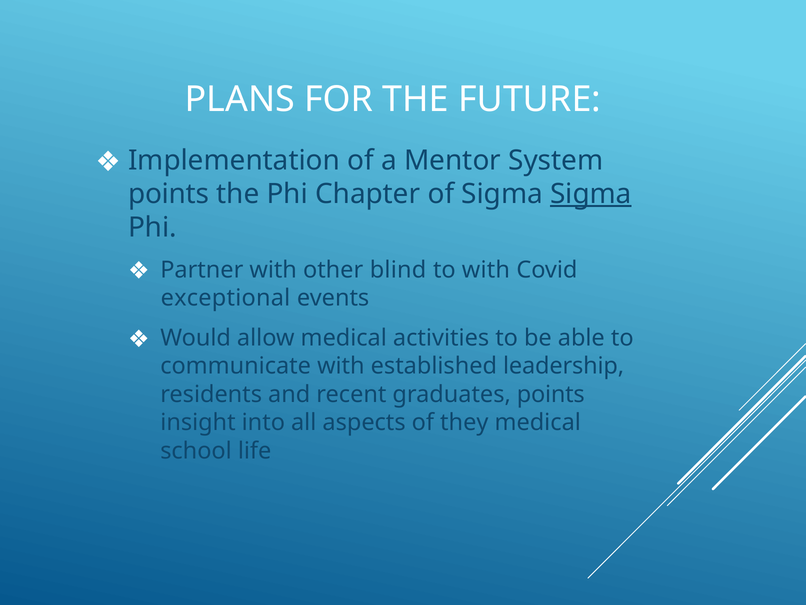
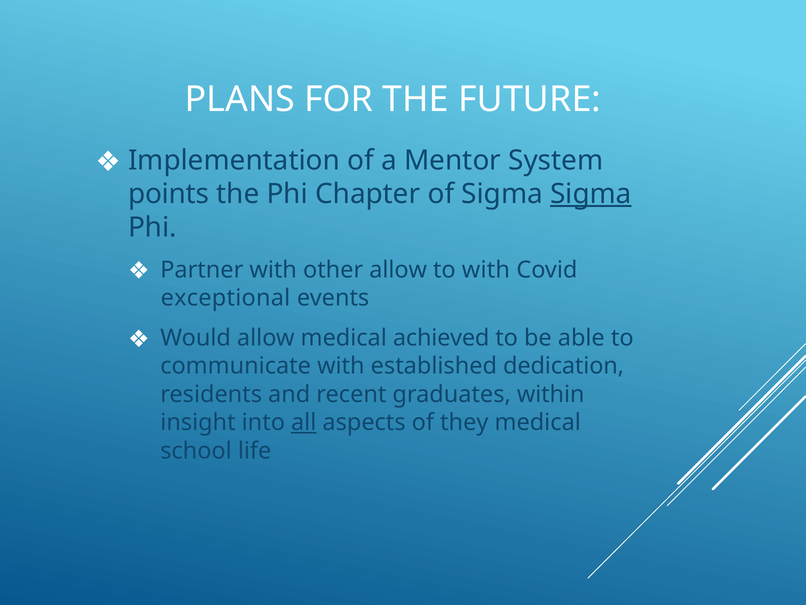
other blind: blind -> allow
activities: activities -> achieved
leadership: leadership -> dedication
graduates points: points -> within
all underline: none -> present
